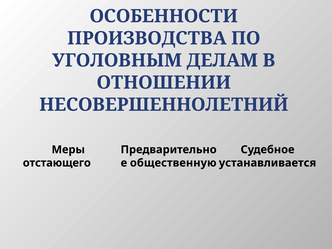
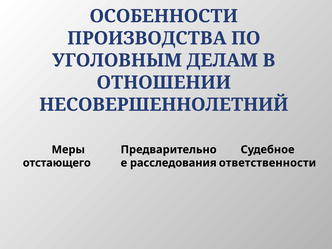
общественную: общественную -> расследования
устанавливается: устанавливается -> ответственности
